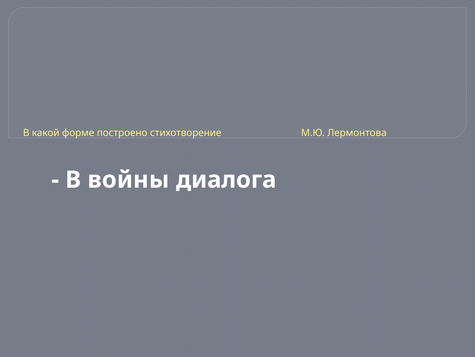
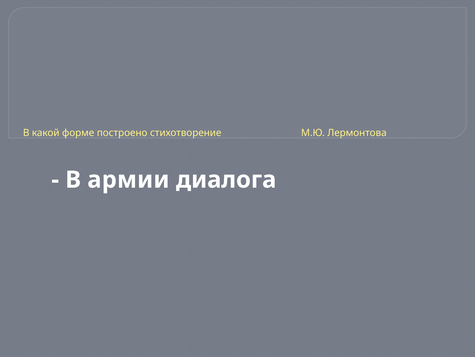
войны: войны -> армии
